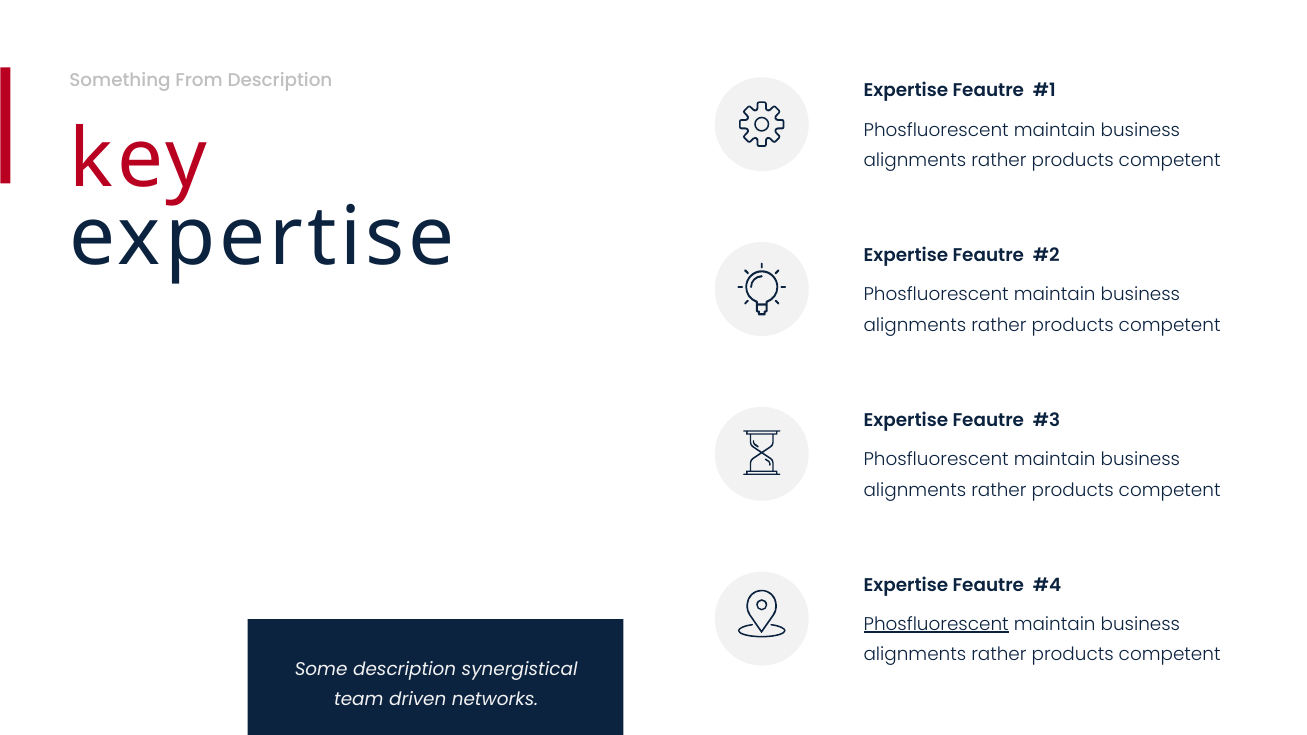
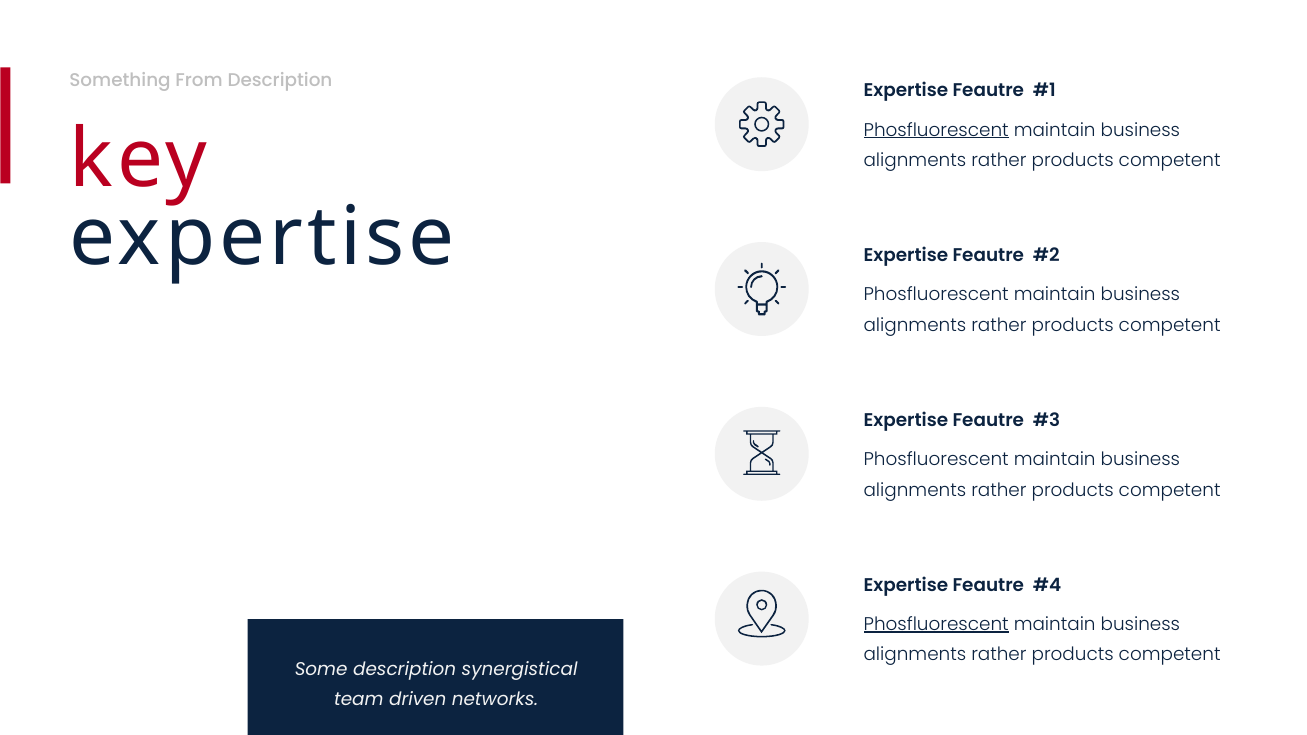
Phosfluorescent at (936, 130) underline: none -> present
